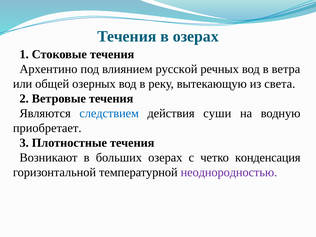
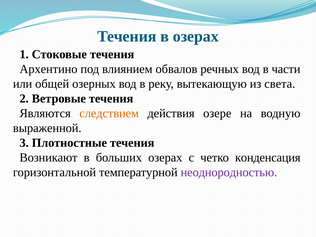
русской: русской -> обвалов
ветра: ветра -> части
следствием colour: blue -> orange
суши: суши -> озере
приобретает: приобретает -> выраженной
